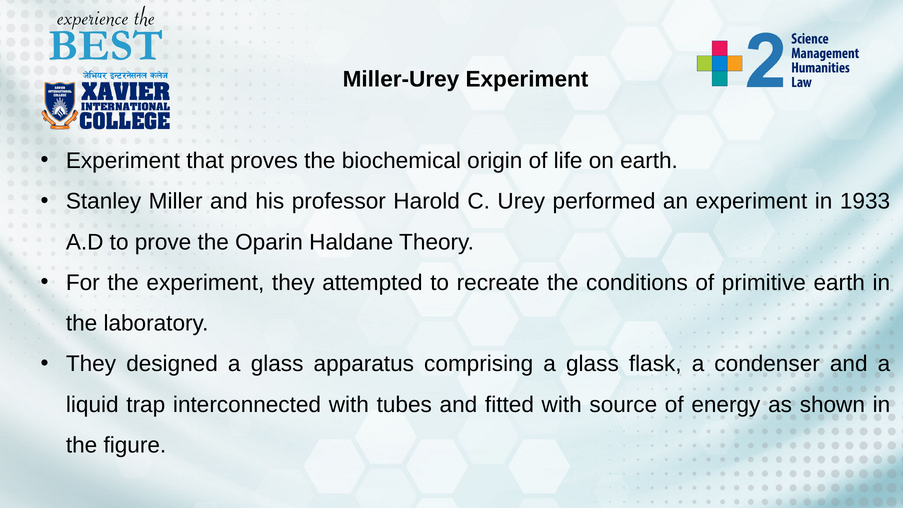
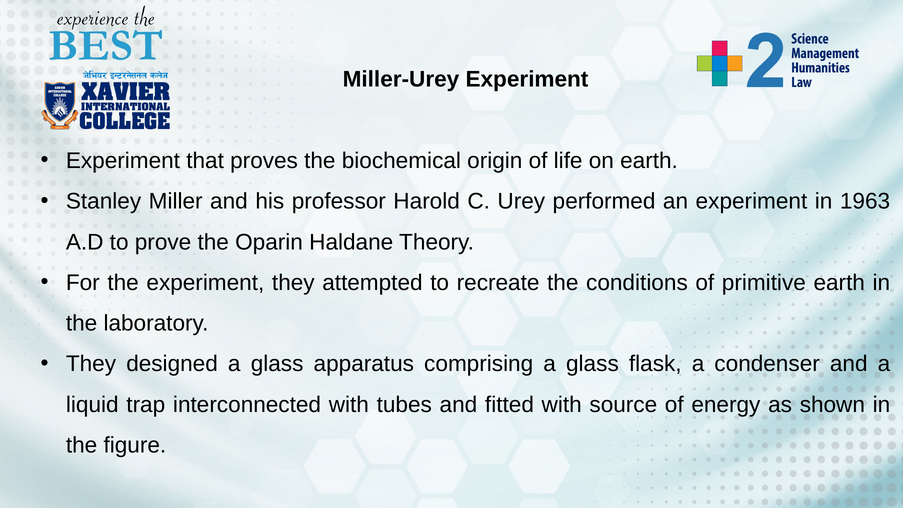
1933: 1933 -> 1963
